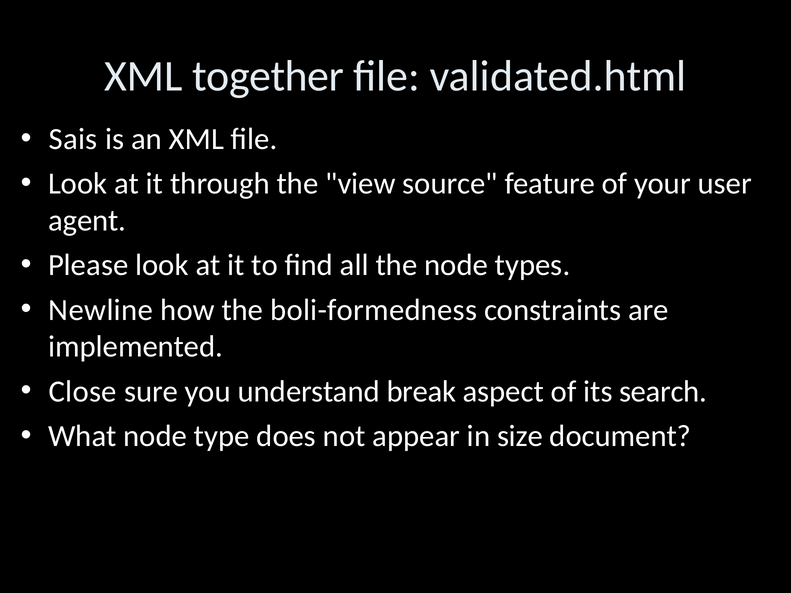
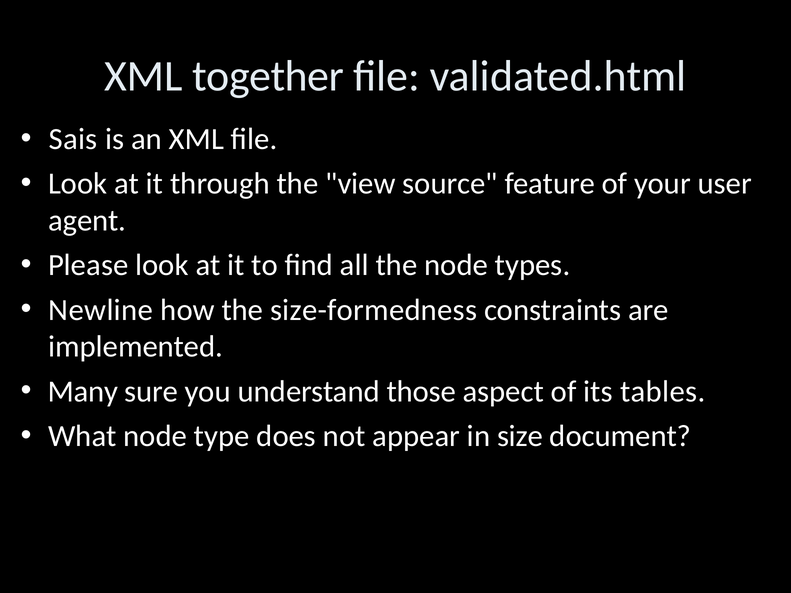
boli-formedness: boli-formedness -> size-formedness
Close: Close -> Many
break: break -> those
search: search -> tables
